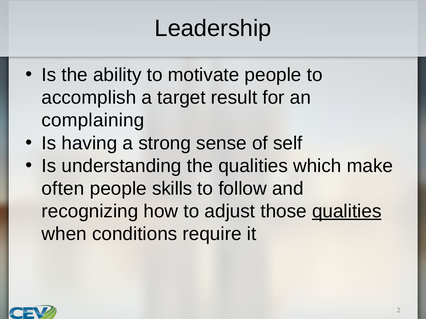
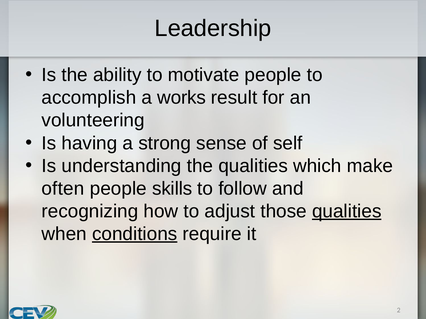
target: target -> works
complaining: complaining -> volunteering
conditions underline: none -> present
